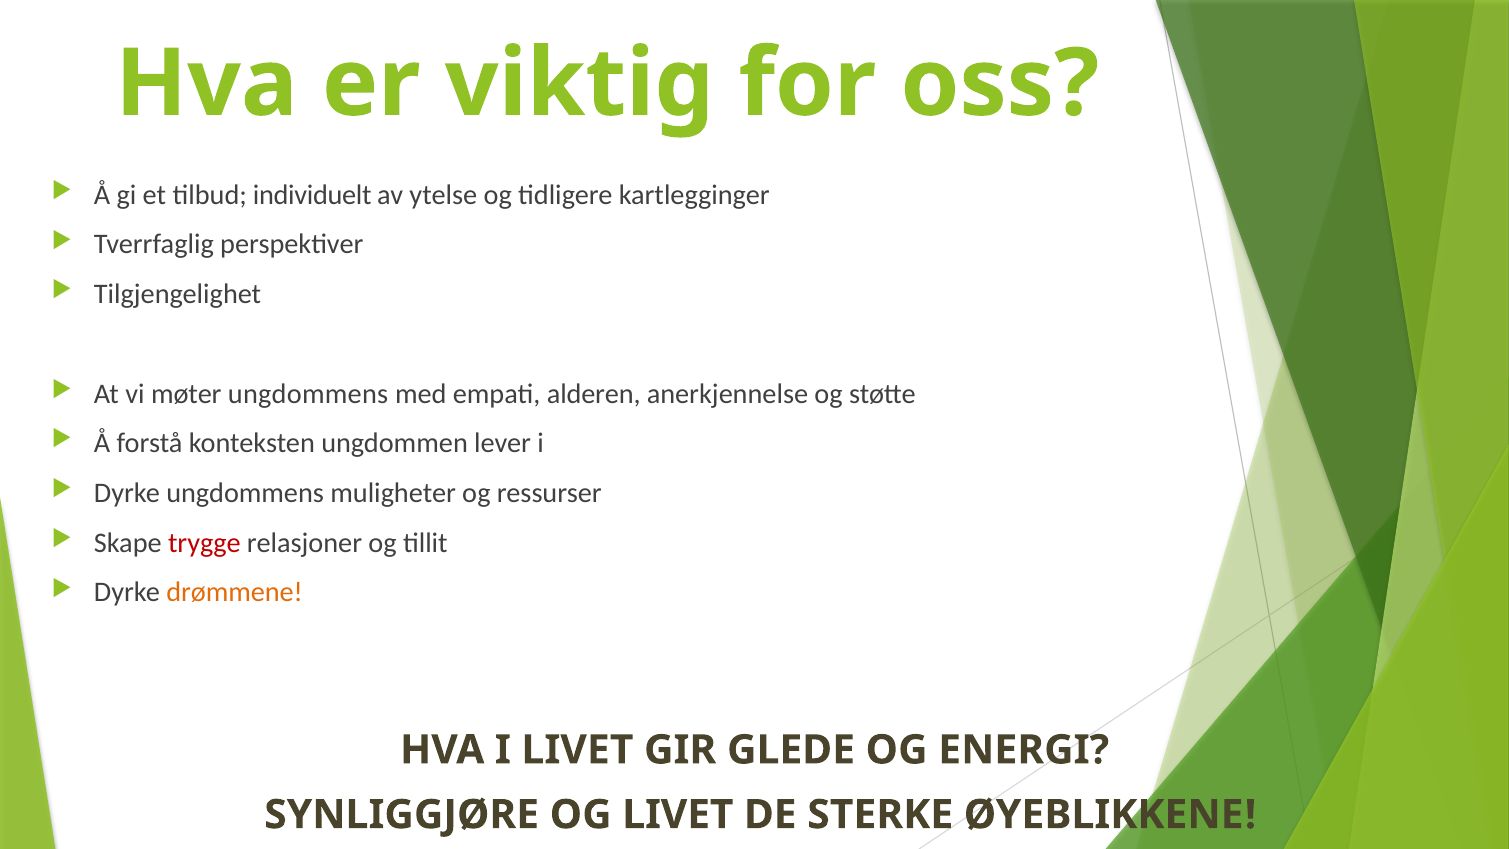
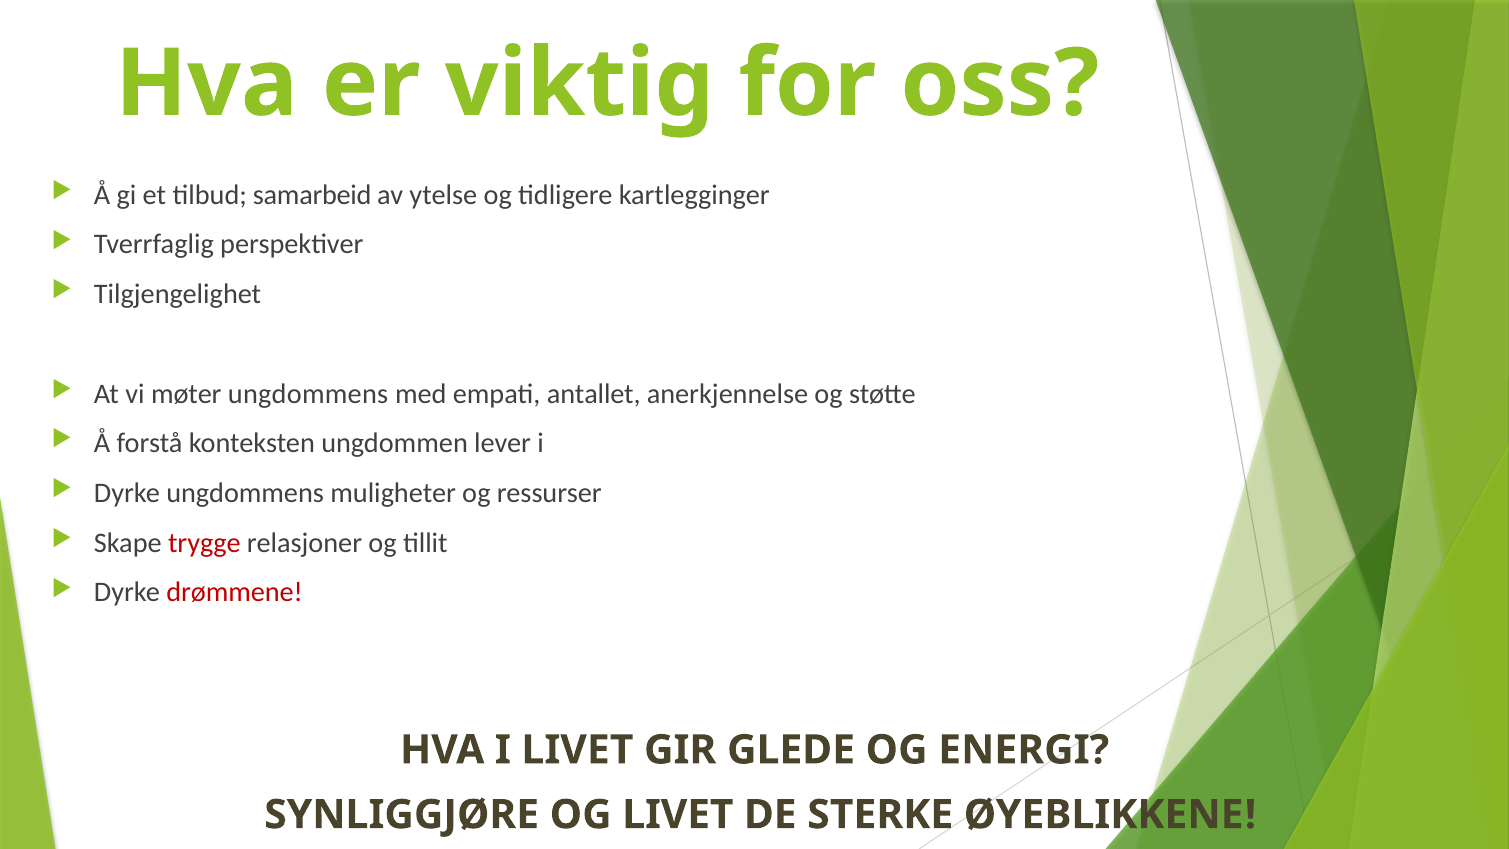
individuelt: individuelt -> samarbeid
alderen: alderen -> antallet
drømmene colour: orange -> red
